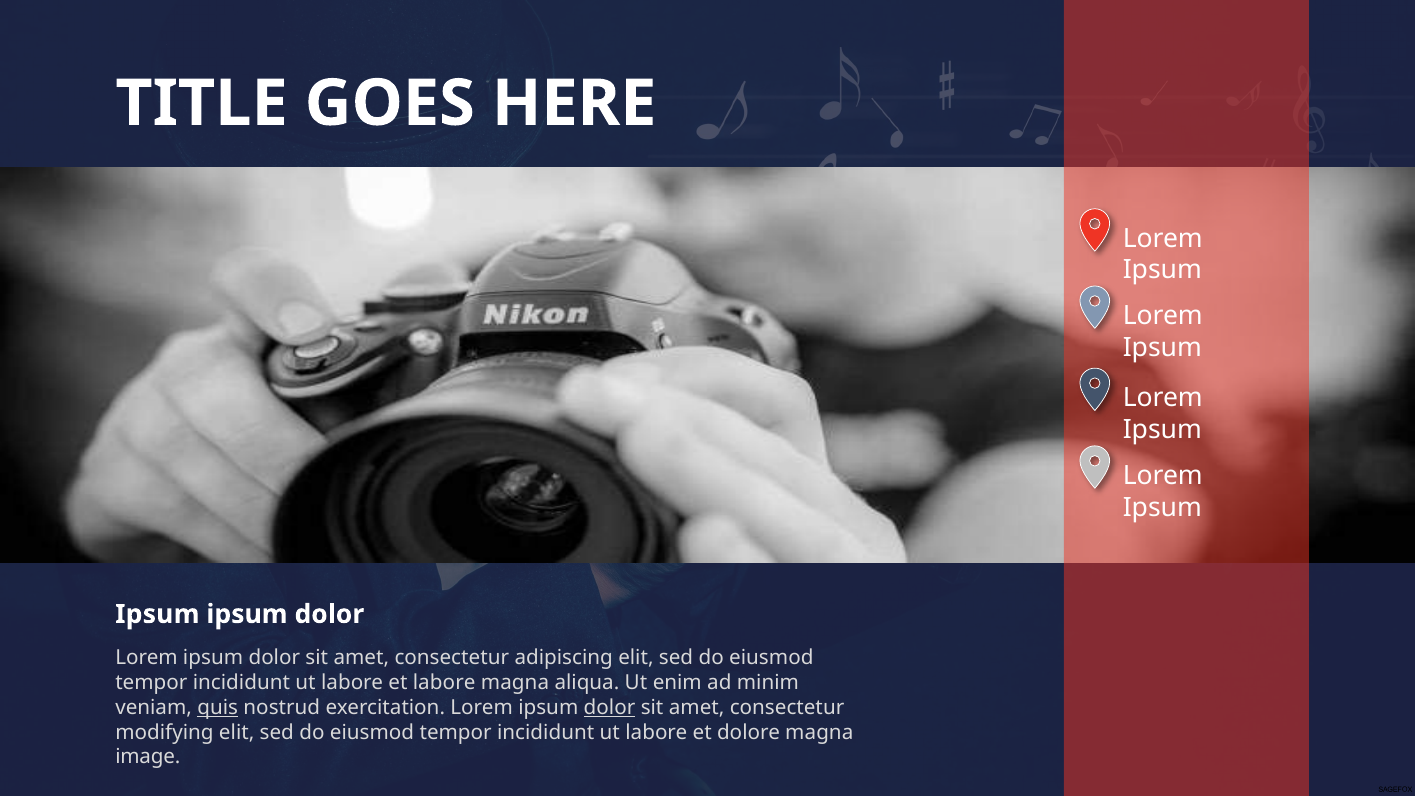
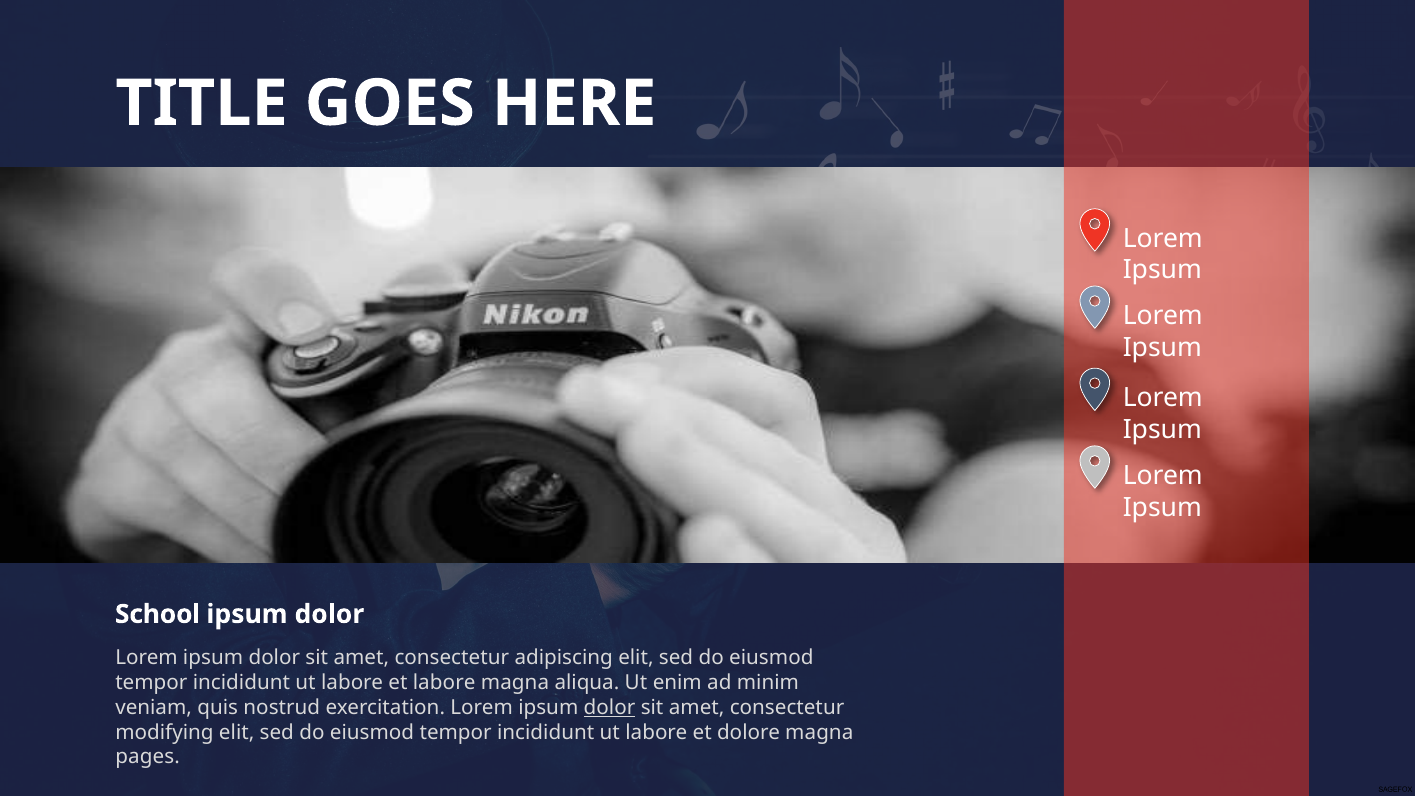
Ipsum at (157, 614): Ipsum -> School
quis underline: present -> none
image: image -> pages
